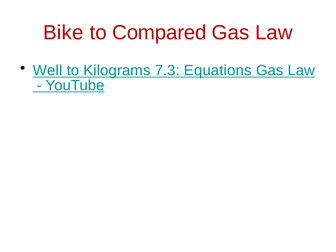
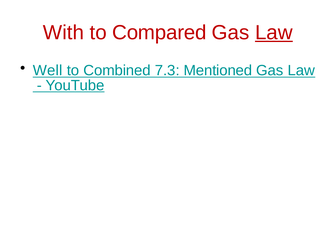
Bike: Bike -> With
Law at (274, 33) underline: none -> present
Kilograms: Kilograms -> Combined
Equations: Equations -> Mentioned
